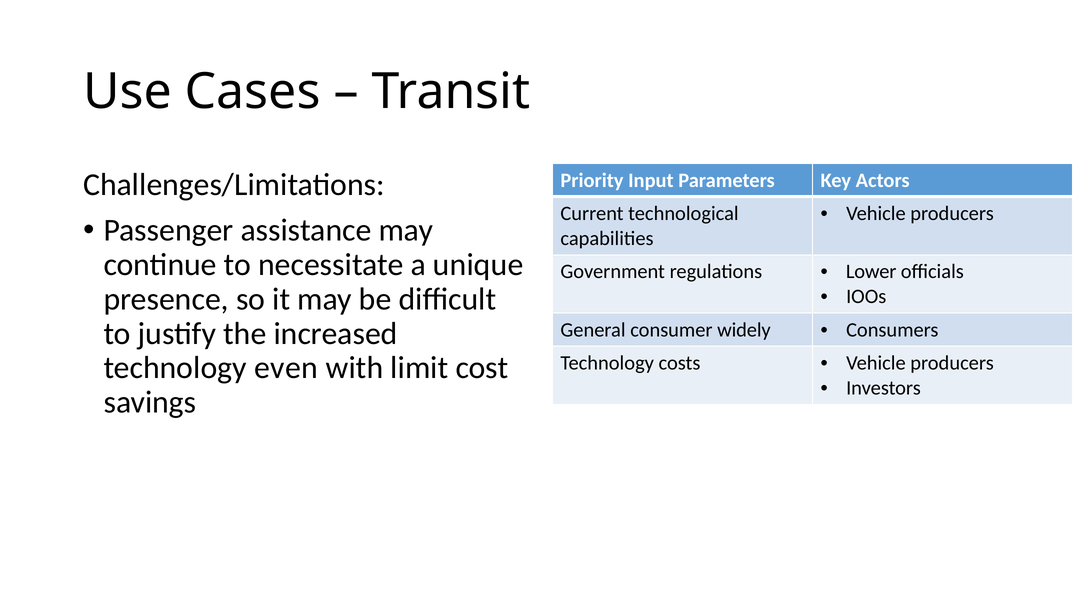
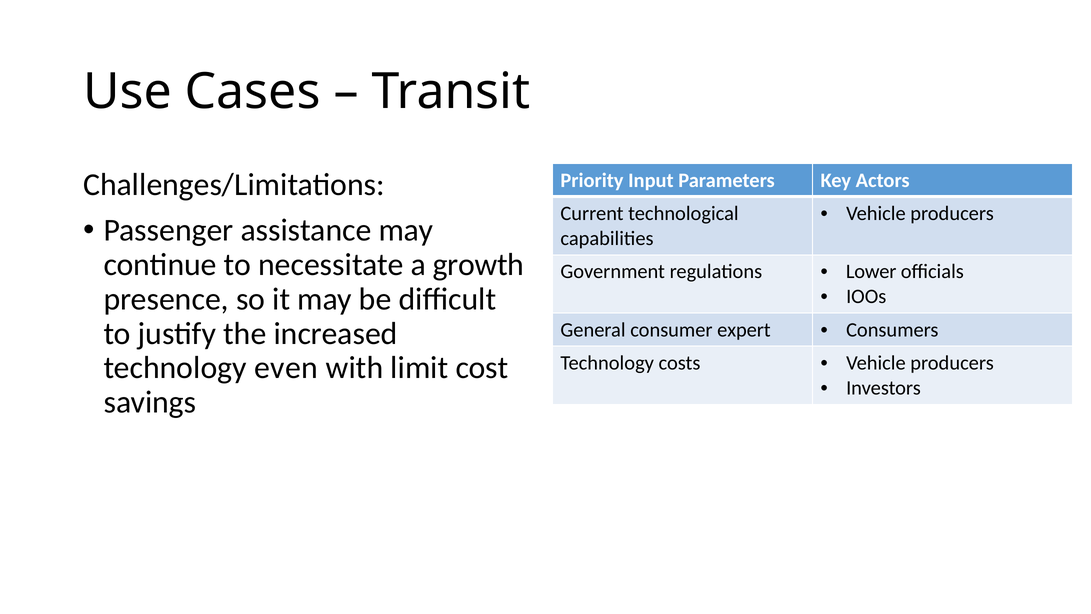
unique: unique -> growth
widely: widely -> expert
